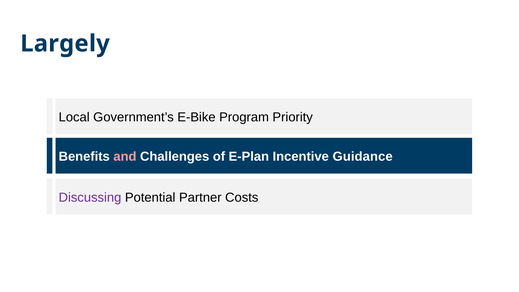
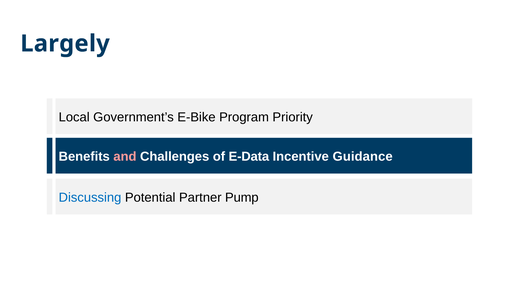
E-Plan: E-Plan -> E-Data
Discussing colour: purple -> blue
Partner Costs: Costs -> Pump
